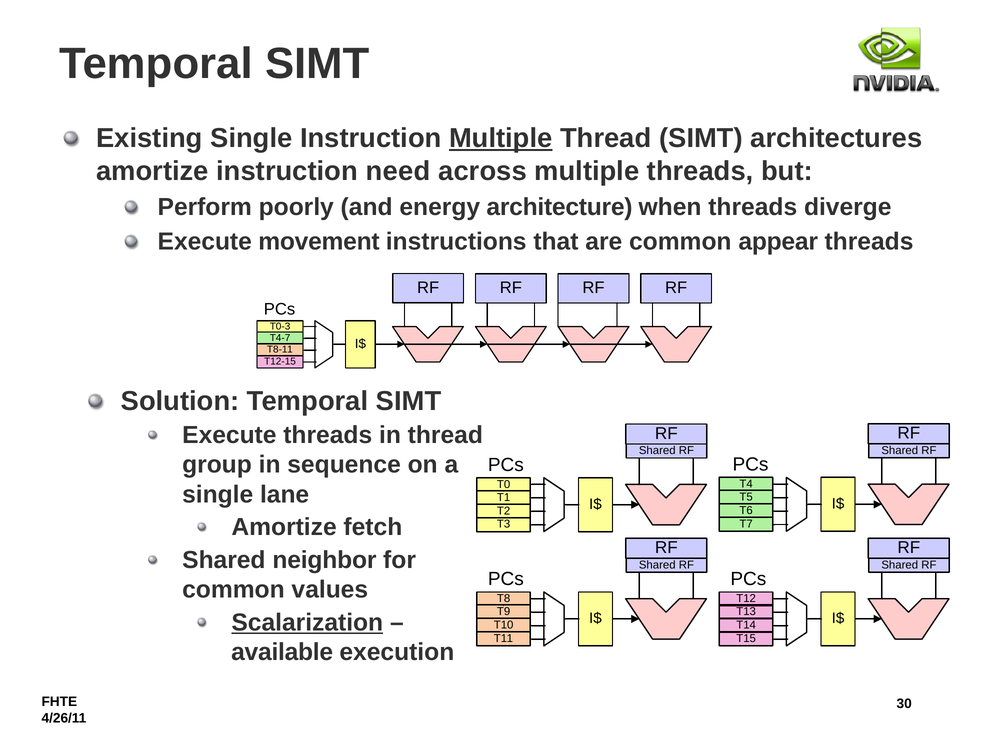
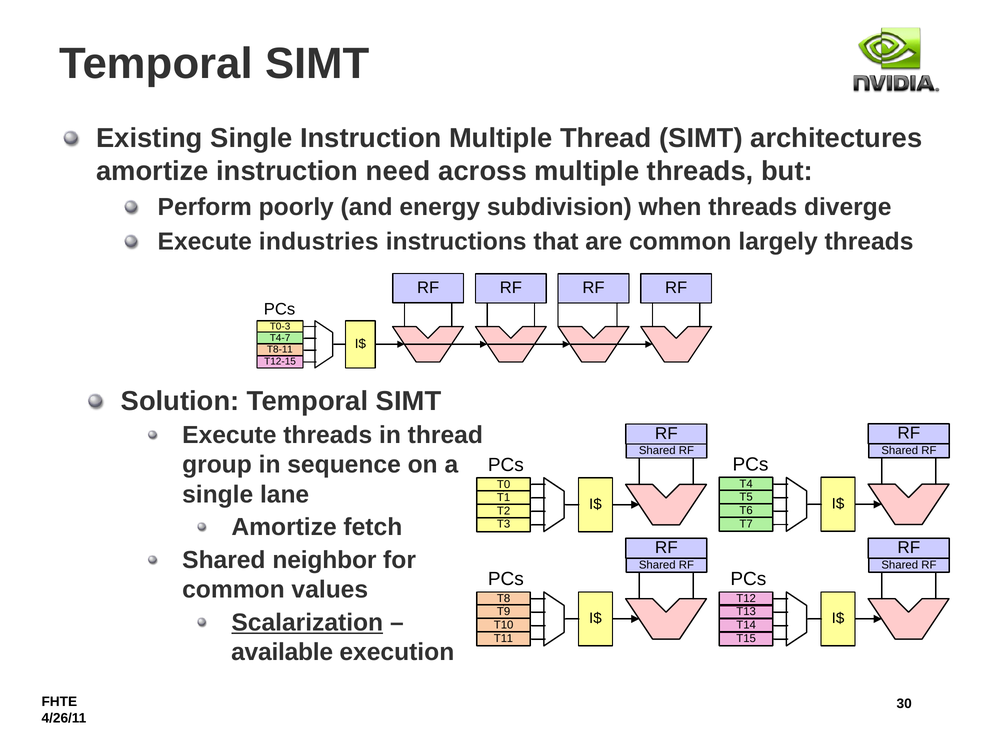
Multiple at (501, 138) underline: present -> none
architecture: architecture -> subdivision
movement: movement -> industries
appear: appear -> largely
